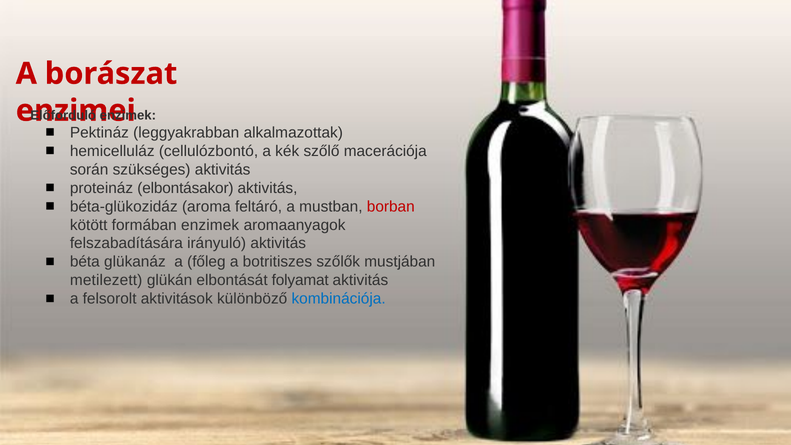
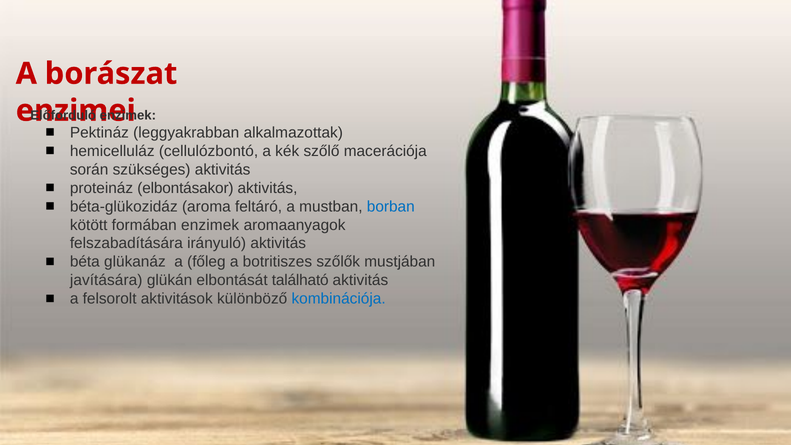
borban colour: red -> blue
metilezett: metilezett -> javítására
folyamat: folyamat -> található
